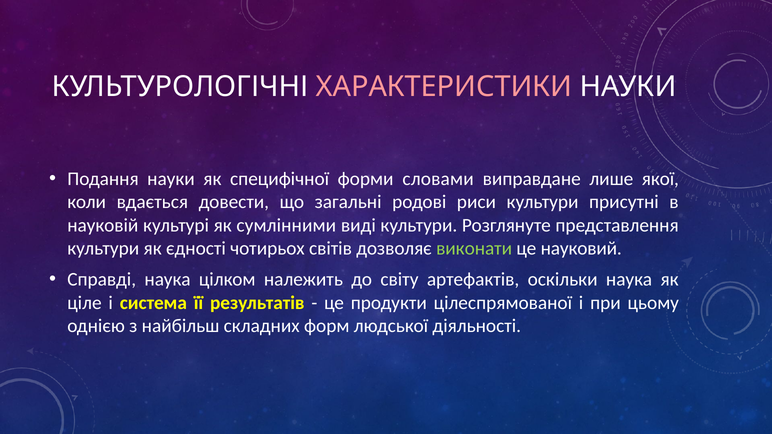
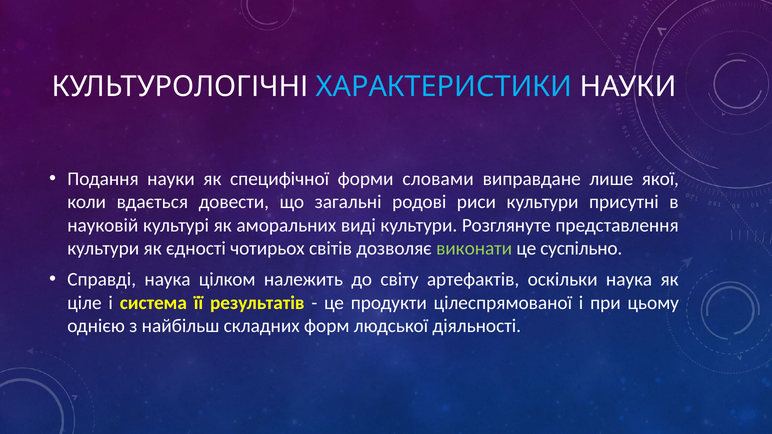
ХАРАКТЕРИСТИКИ colour: pink -> light blue
сумлінними: сумлінними -> аморальних
науковий: науковий -> суспільно
